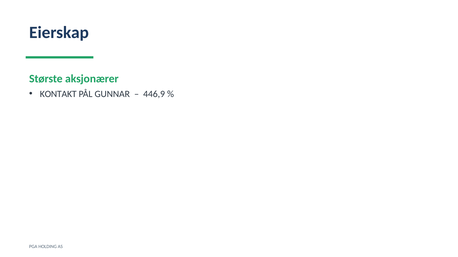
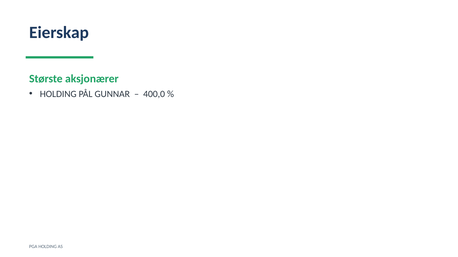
KONTAKT at (58, 94): KONTAKT -> HOLDING
446,9: 446,9 -> 400,0
